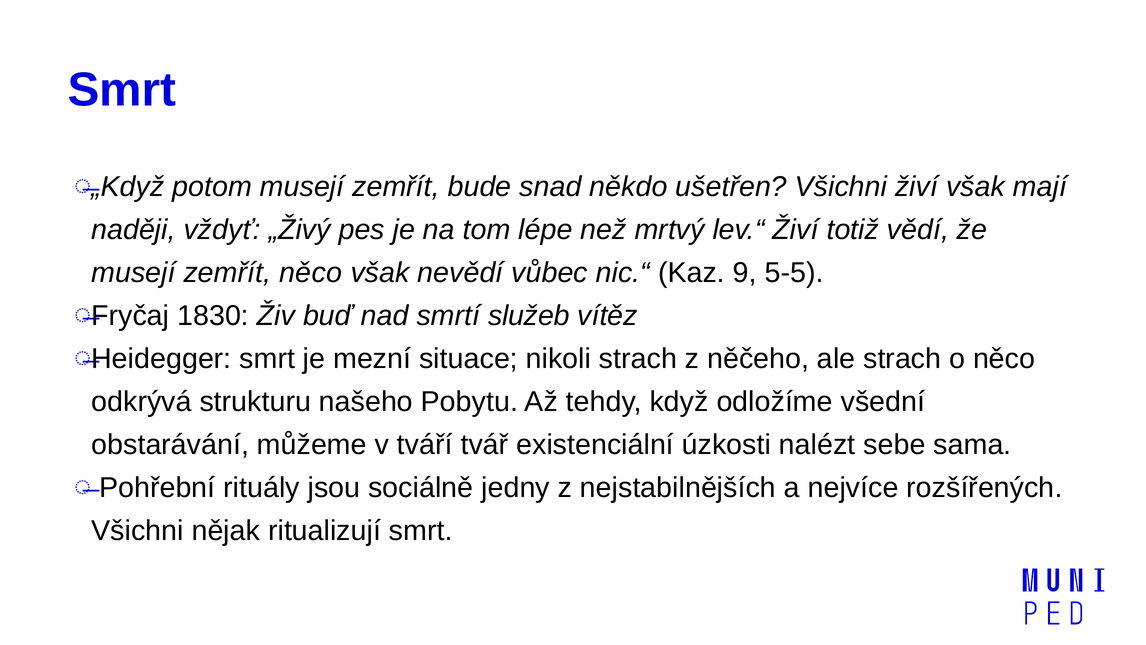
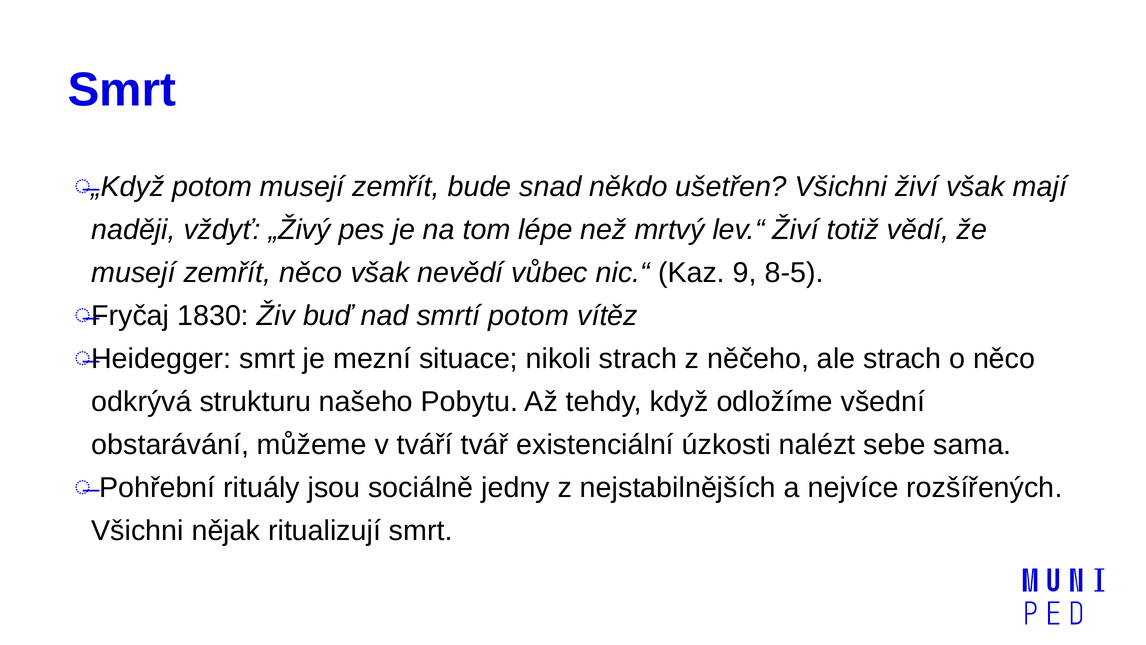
5-5: 5-5 -> 8-5
smrtí služeb: služeb -> potom
